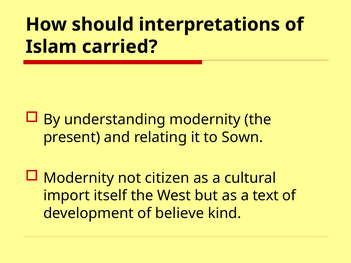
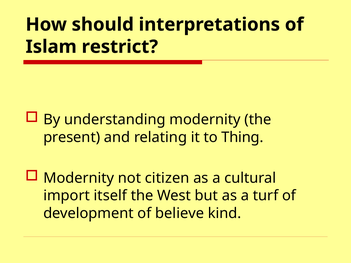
carried: carried -> restrict
Sown: Sown -> Thing
text: text -> turf
